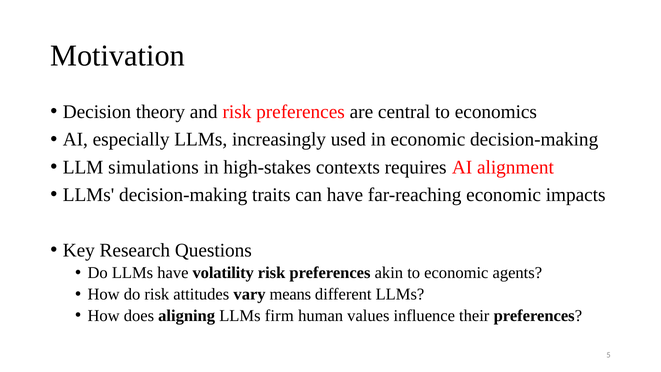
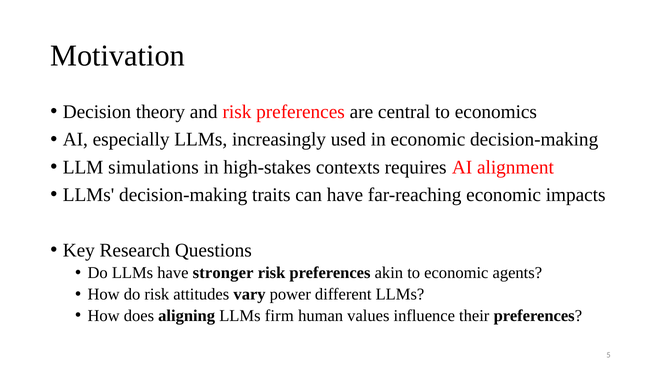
volatility: volatility -> stronger
means: means -> power
